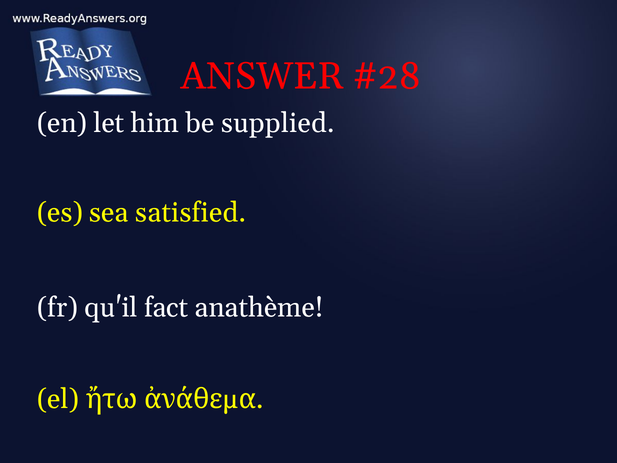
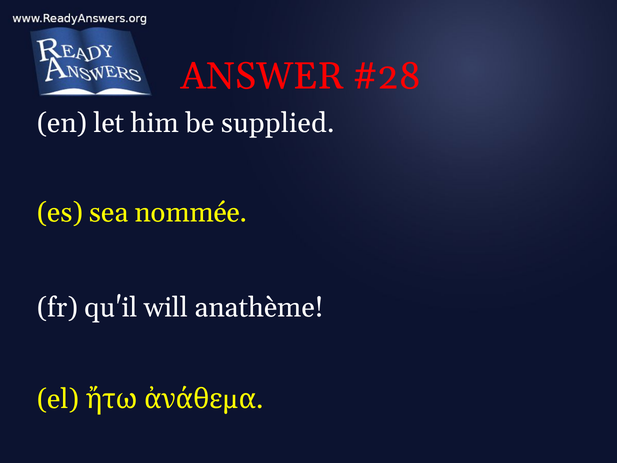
satisfied: satisfied -> nommée
fact: fact -> will
